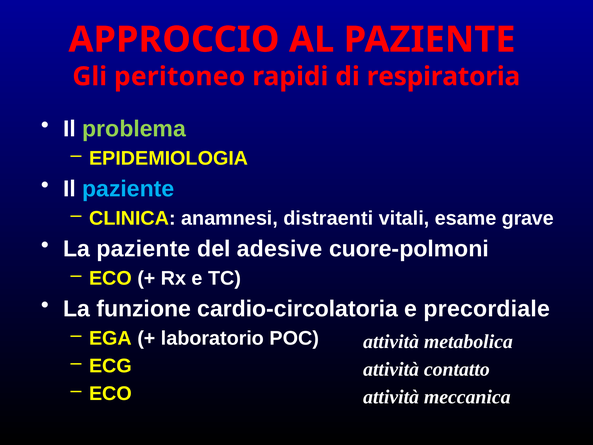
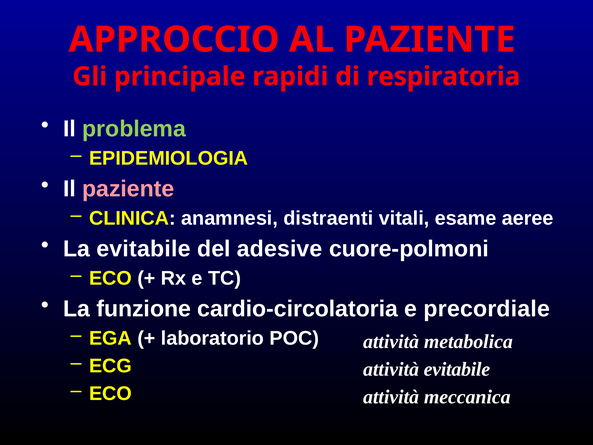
peritoneo: peritoneo -> principale
paziente at (128, 189) colour: light blue -> pink
grave: grave -> aeree
La paziente: paziente -> evitabile
attività contatto: contatto -> evitabile
